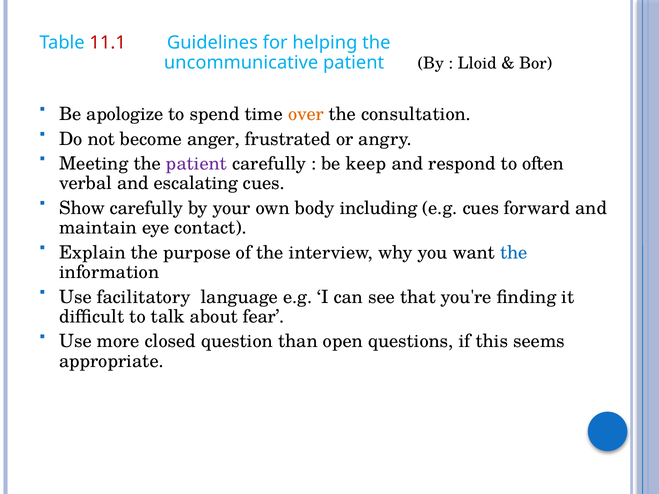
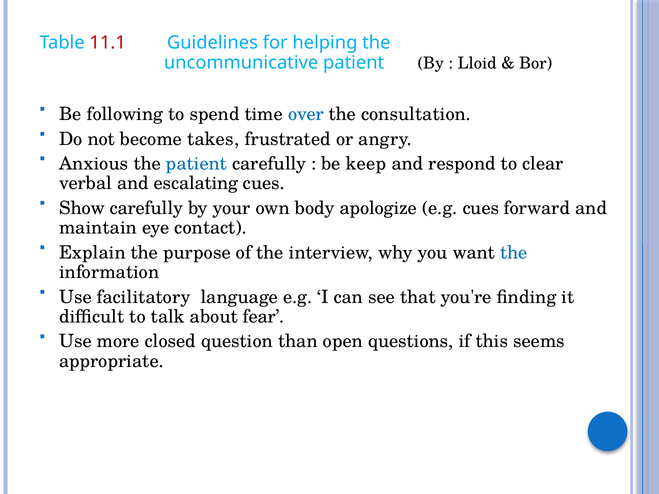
apologize: apologize -> following
over colour: orange -> blue
anger: anger -> takes
Meeting: Meeting -> Anxious
patient at (197, 164) colour: purple -> blue
often: often -> clear
including: including -> apologize
